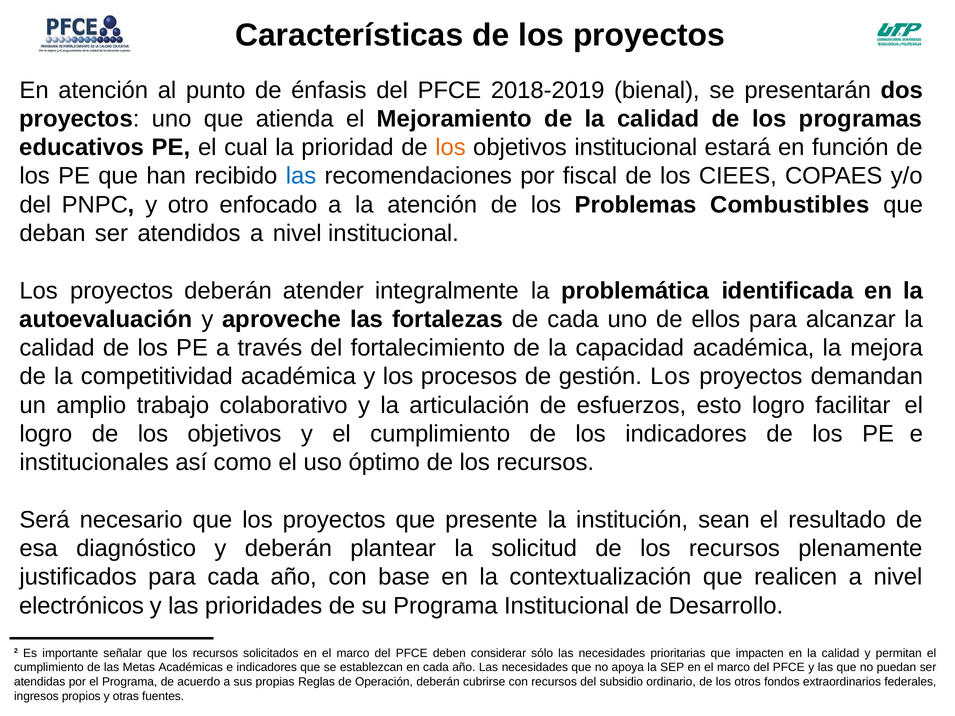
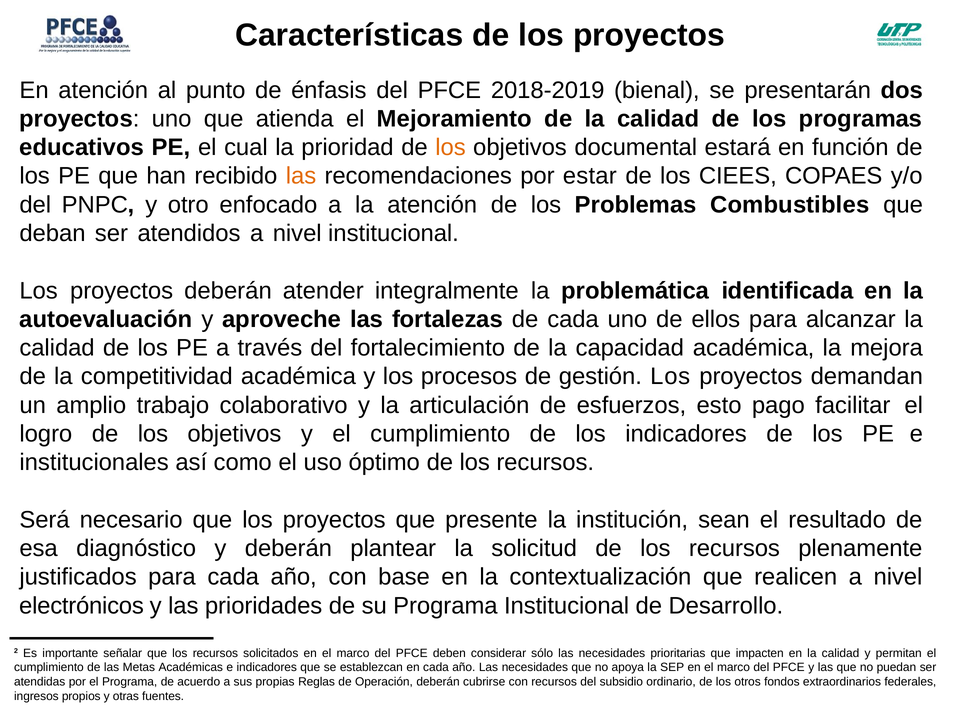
objetivos institucional: institucional -> documental
las at (301, 176) colour: blue -> orange
fiscal: fiscal -> estar
esto logro: logro -> pago
